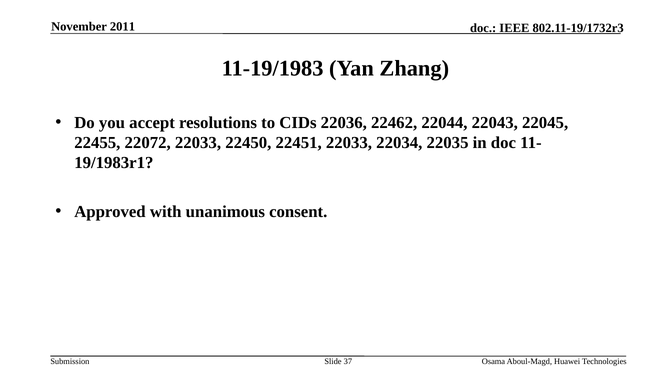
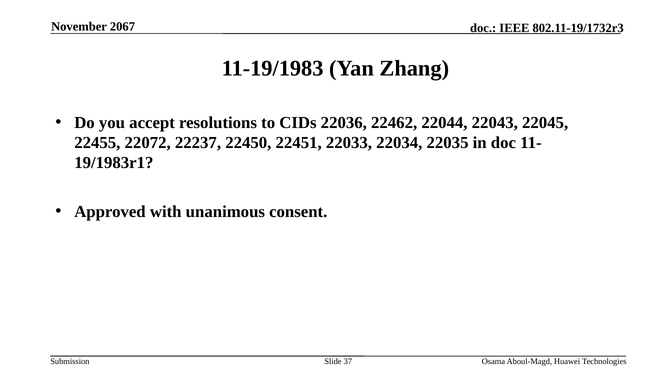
2011: 2011 -> 2067
22072 22033: 22033 -> 22237
